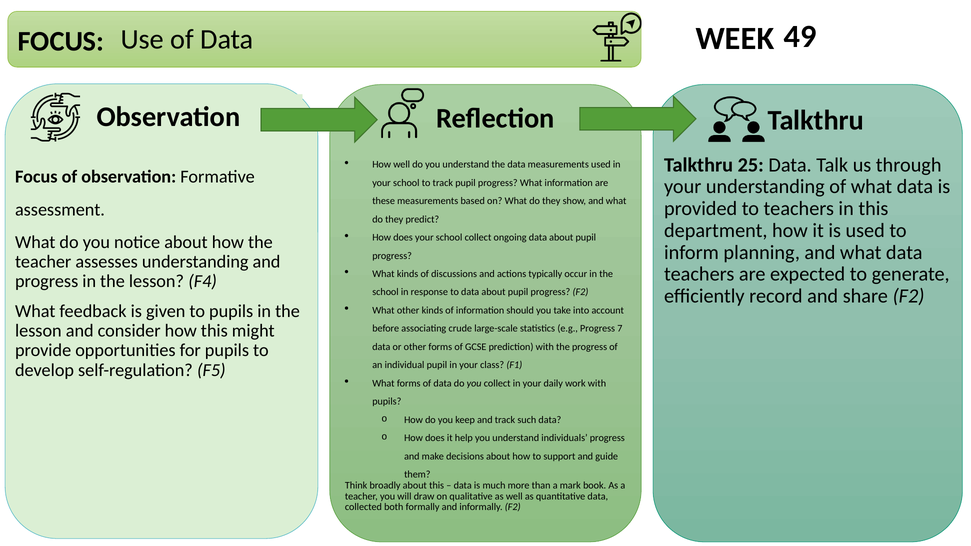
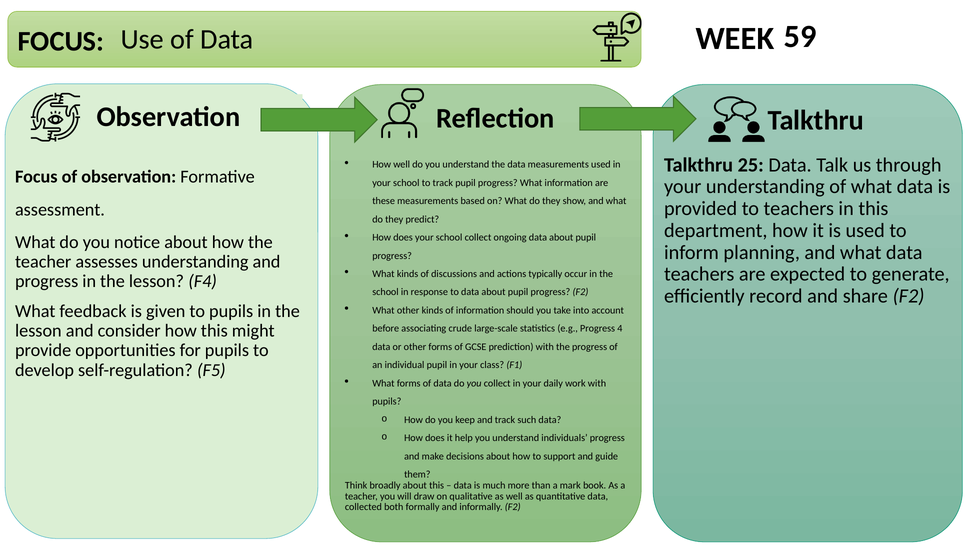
49: 49 -> 59
7: 7 -> 4
